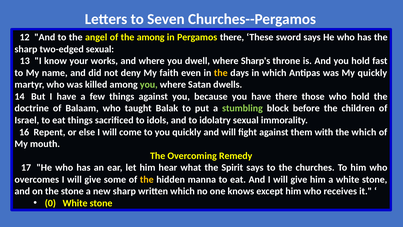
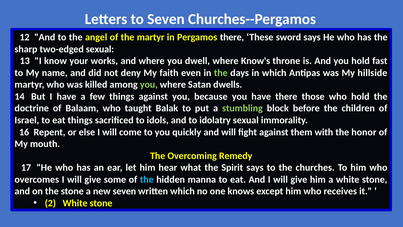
the among: among -> martyr
Sharp's: Sharp's -> Know's
the at (221, 73) colour: yellow -> light green
My quickly: quickly -> hillside
the which: which -> honor
the at (147, 179) colour: yellow -> light blue
new sharp: sharp -> seven
0: 0 -> 2
